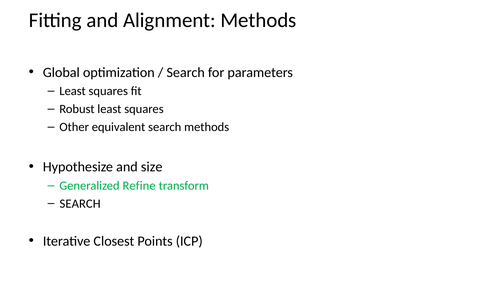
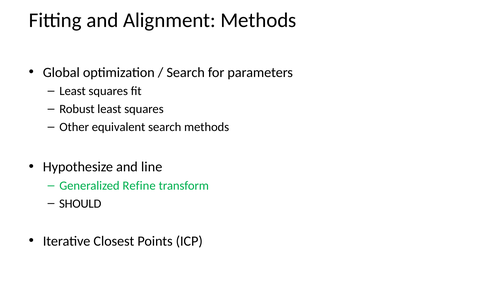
size: size -> line
SEARCH at (80, 203): SEARCH -> SHOULD
